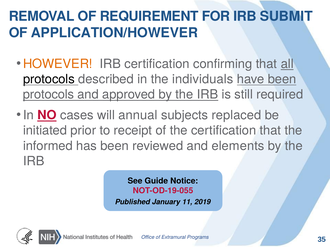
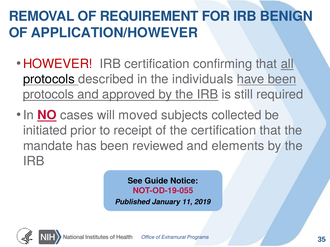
SUBMIT: SUBMIT -> BENIGN
HOWEVER colour: orange -> red
annual: annual -> moved
replaced: replaced -> collected
informed: informed -> mandate
